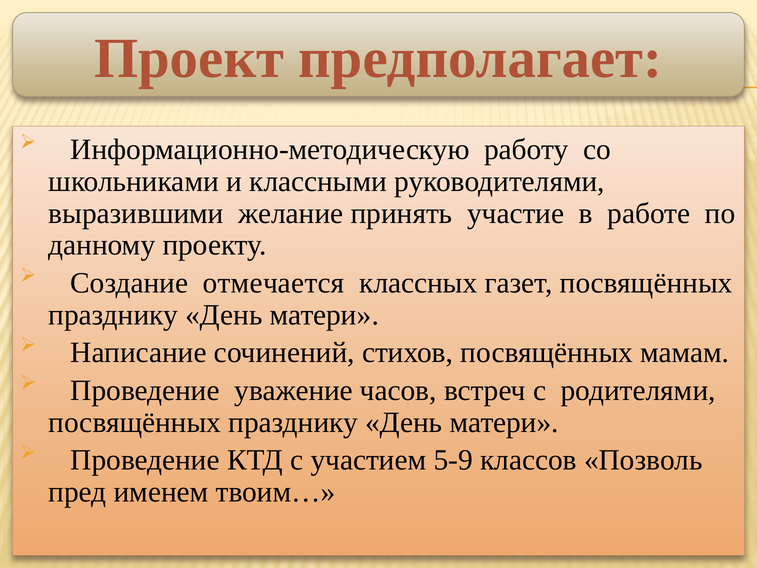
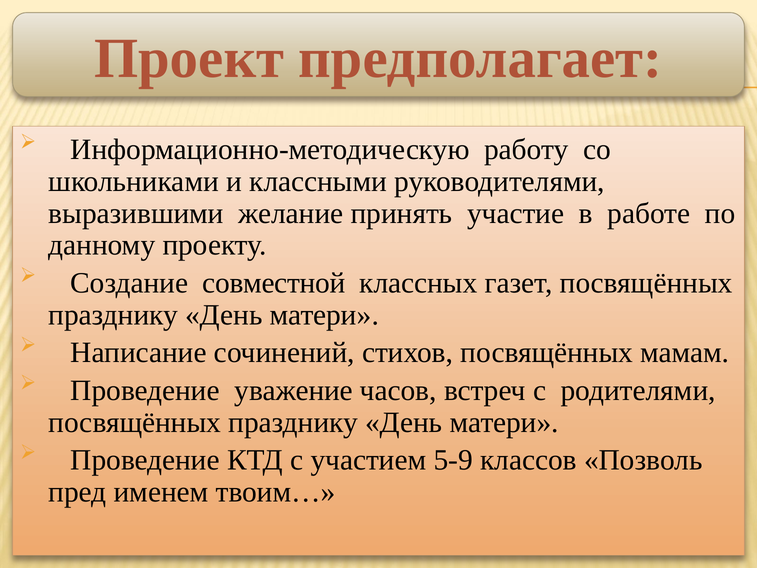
отмечается: отмечается -> совместной
